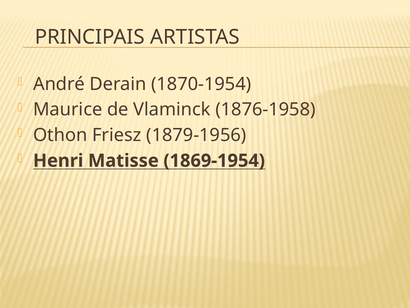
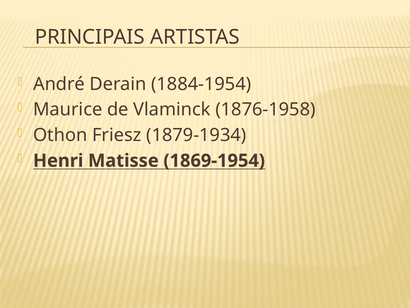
1870-1954: 1870-1954 -> 1884-1954
1879-1956: 1879-1956 -> 1879-1934
